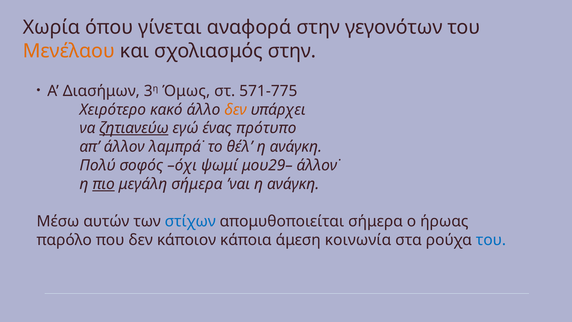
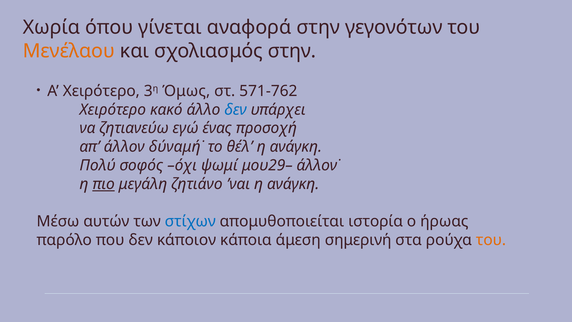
Α Διασήμων: Διασήμων -> Χειρότερο
571-775: 571-775 -> 571-762
δεν at (236, 109) colour: orange -> blue
ζητιανεύω underline: present -> none
πρότυπο: πρότυπο -> προσοχή
λαμπρά˙: λαμπρά˙ -> δύναμή˙
μεγάλη σήμερα: σήμερα -> ζητιάνο
απομυθοποιείται σήμερα: σήμερα -> ιστορία
κοινωνία: κοινωνία -> σημερινή
του at (491, 240) colour: blue -> orange
